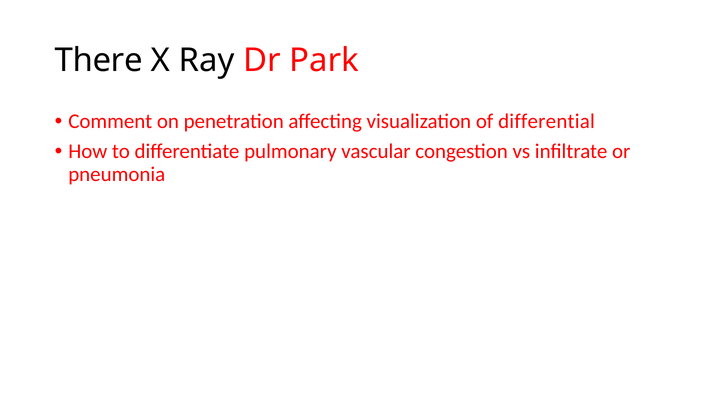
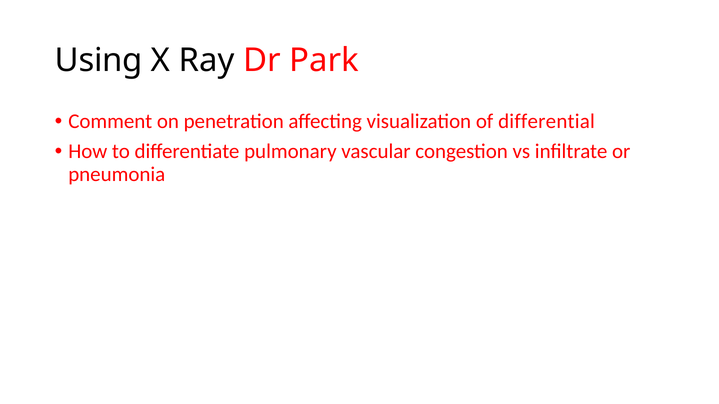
There: There -> Using
